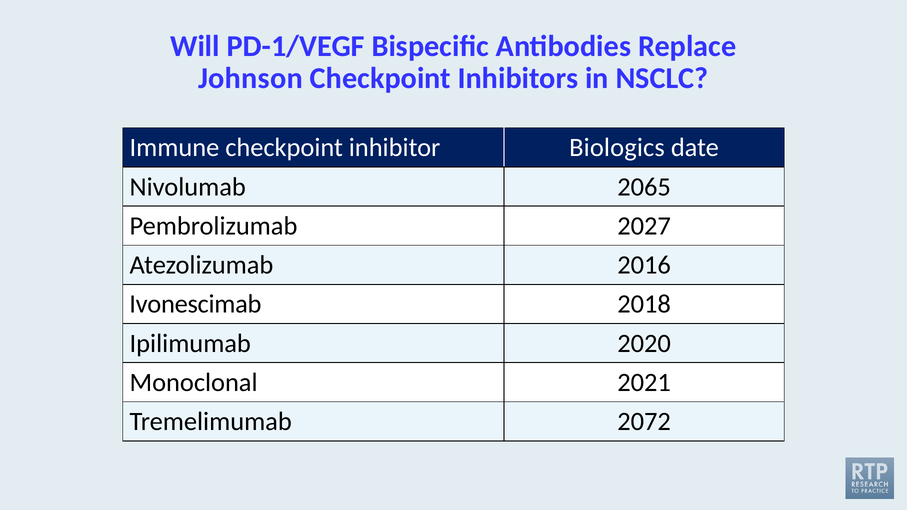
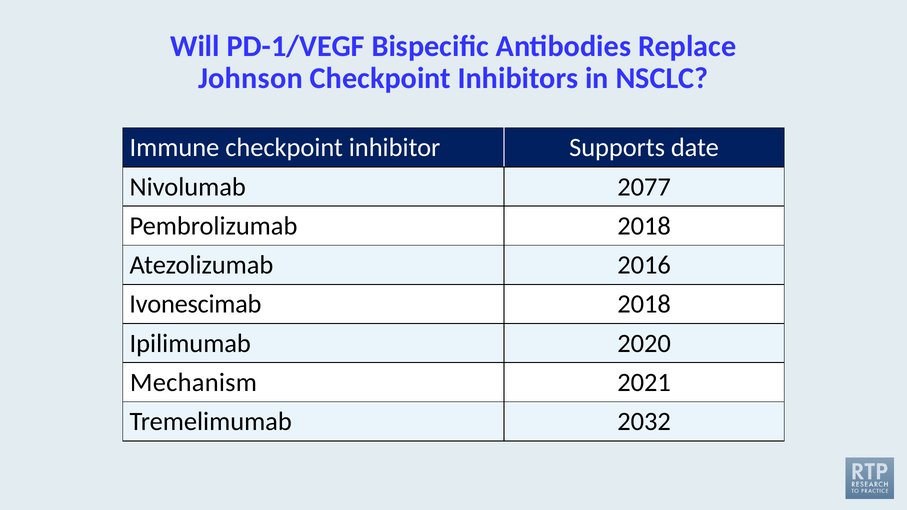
Biologics: Biologics -> Supports
2065: 2065 -> 2077
Pembrolizumab 2027: 2027 -> 2018
Monoclonal: Monoclonal -> Mechanism
2072: 2072 -> 2032
